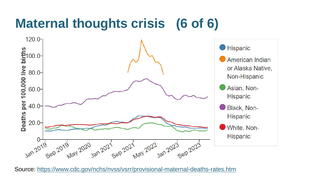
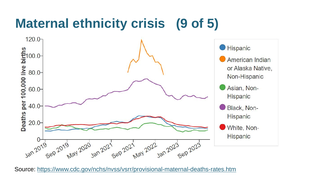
thoughts: thoughts -> ethnicity
crisis 6: 6 -> 9
of 6: 6 -> 5
